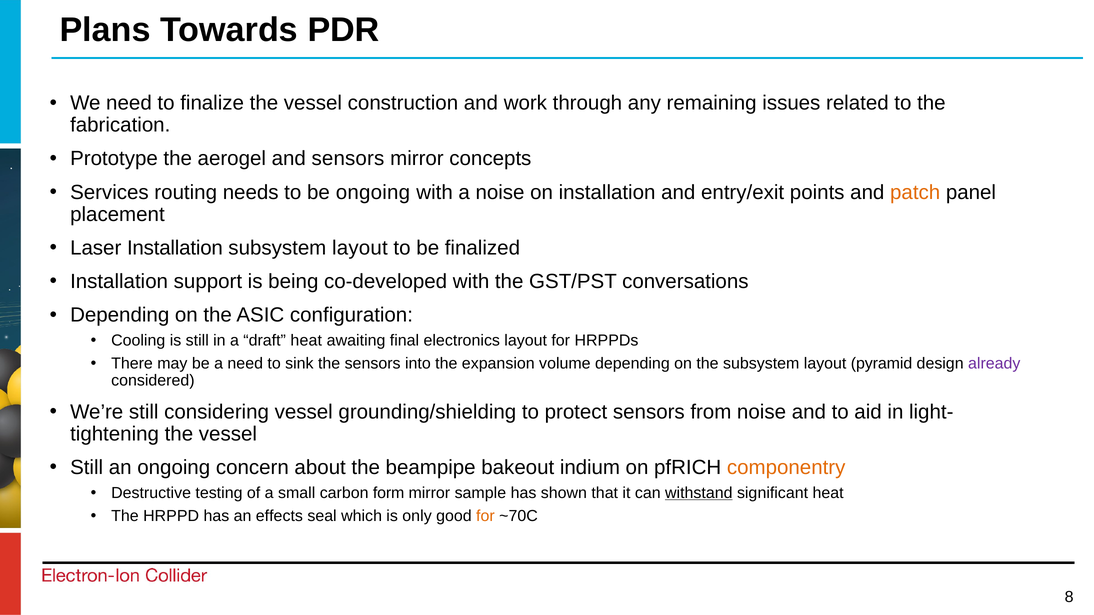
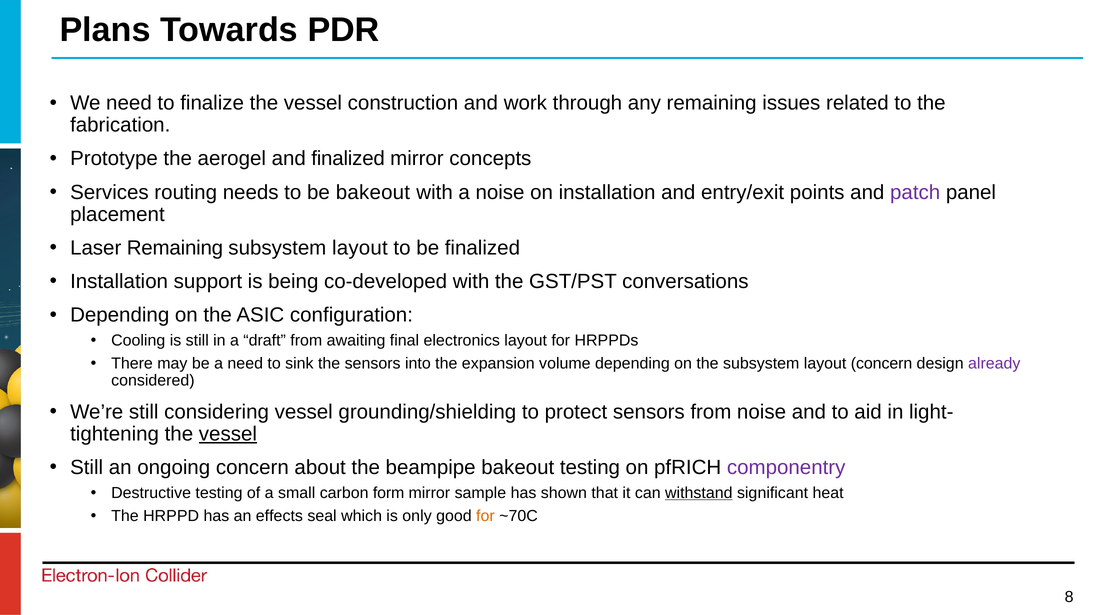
and sensors: sensors -> finalized
be ongoing: ongoing -> bakeout
patch colour: orange -> purple
Laser Installation: Installation -> Remaining
draft heat: heat -> from
layout pyramid: pyramid -> concern
vessel at (228, 434) underline: none -> present
bakeout indium: indium -> testing
componentry colour: orange -> purple
